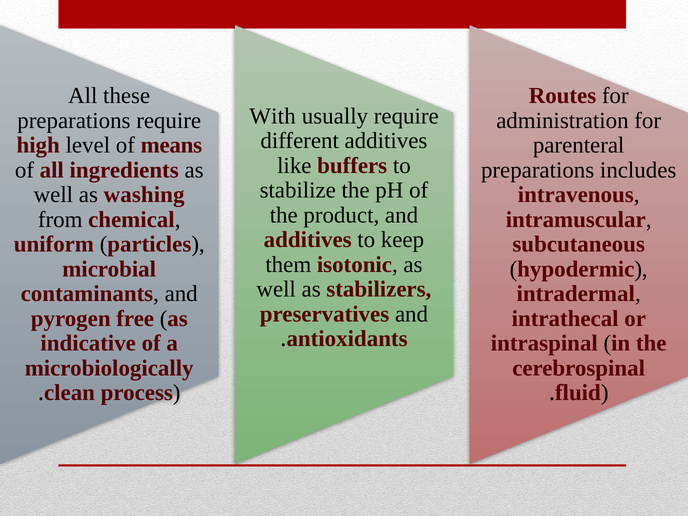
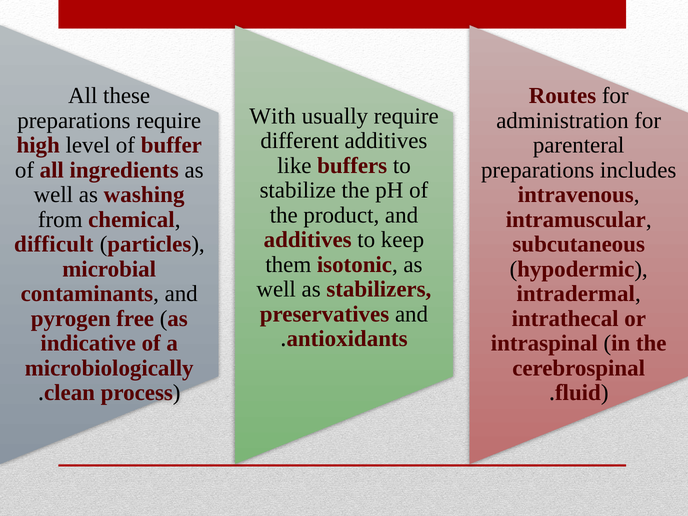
means: means -> buffer
uniform: uniform -> difficult
